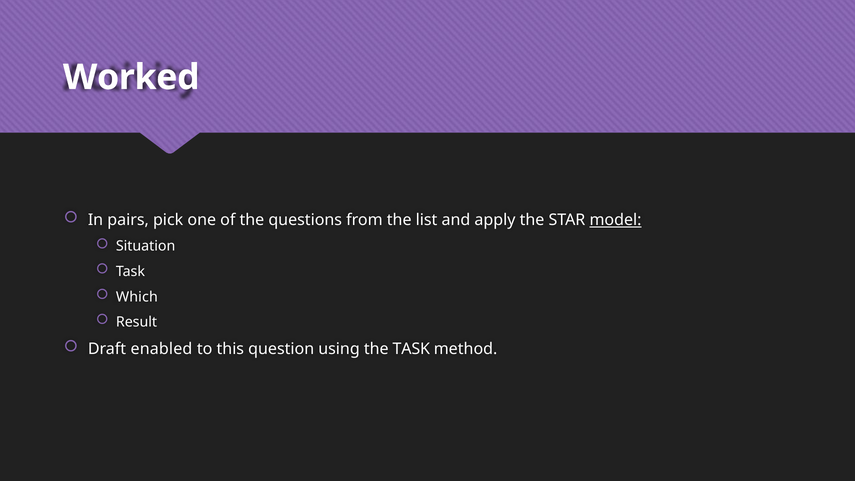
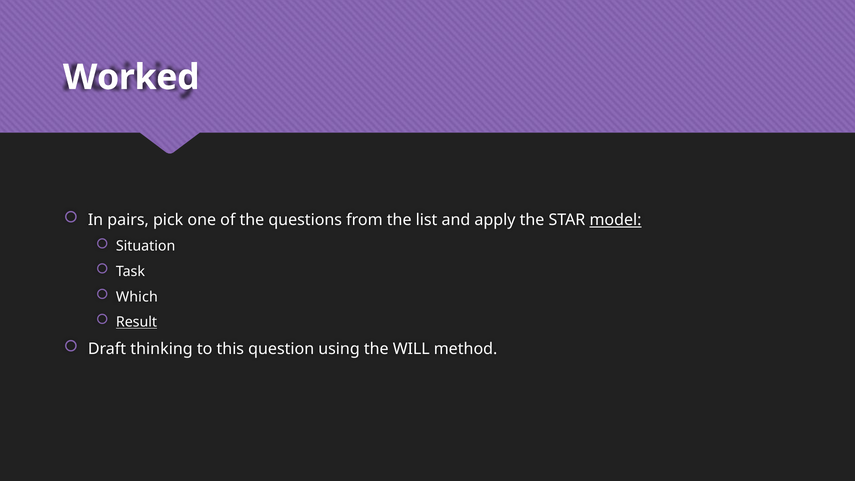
Result underline: none -> present
enabled: enabled -> thinking
the TASK: TASK -> WILL
